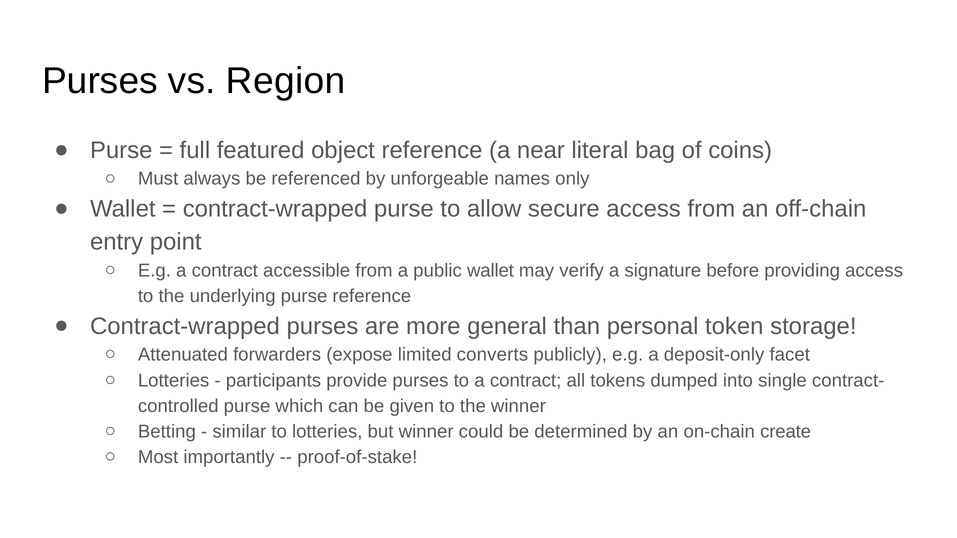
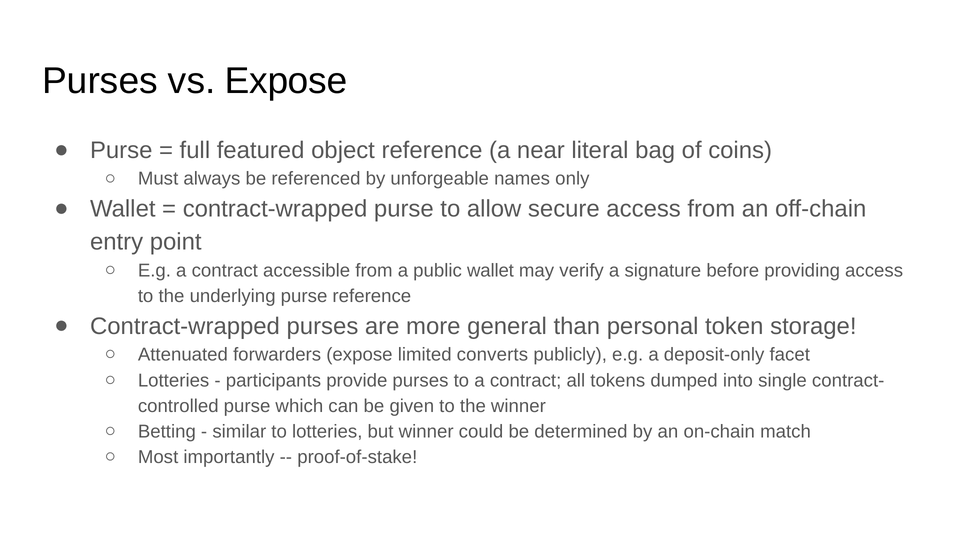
vs Region: Region -> Expose
create: create -> match
